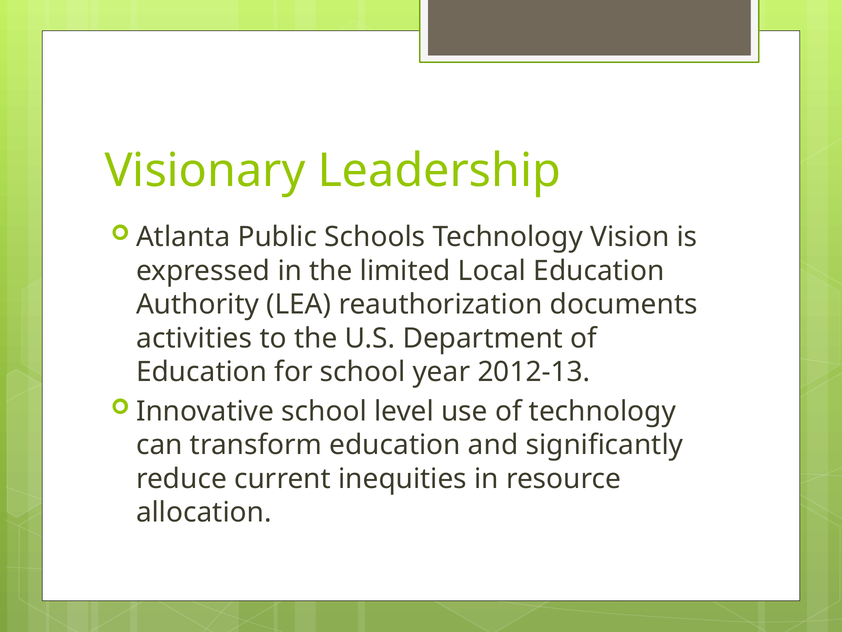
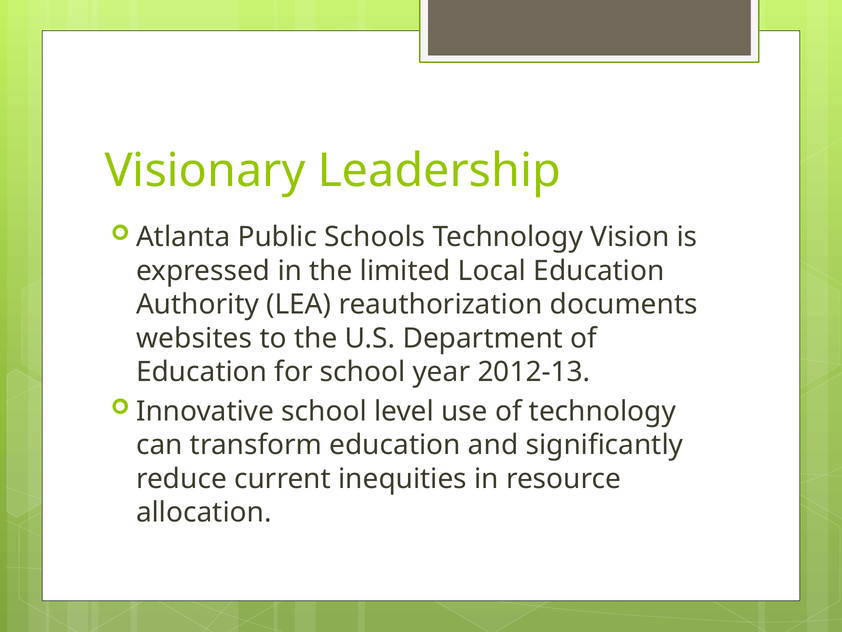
activities: activities -> websites
